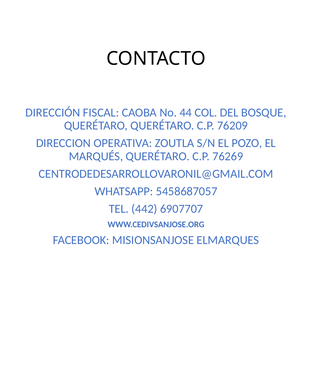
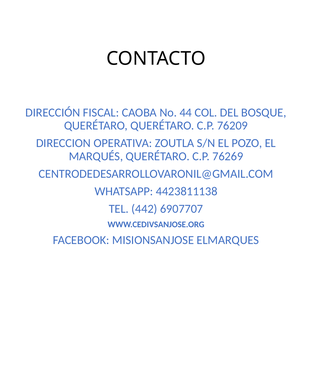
5458687057: 5458687057 -> 4423811138
